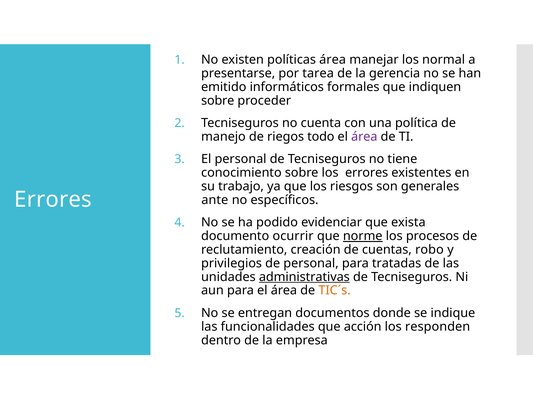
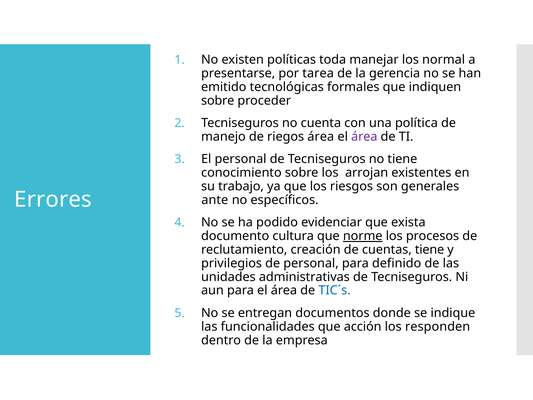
políticas área: área -> toda
informáticos: informáticos -> tecnológicas
riegos todo: todo -> área
los errores: errores -> arrojan
ocurrir: ocurrir -> cultura
cuentas robo: robo -> tiene
tratadas: tratadas -> definido
administrativas underline: present -> none
TIC´s colour: orange -> blue
